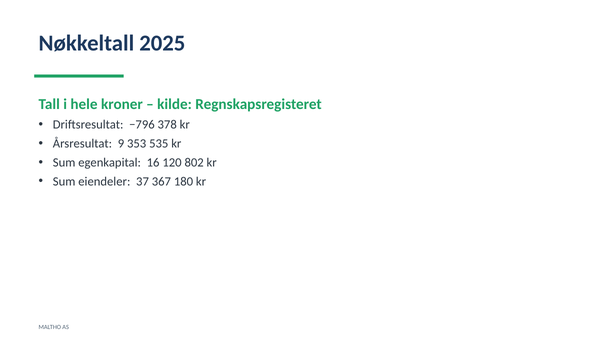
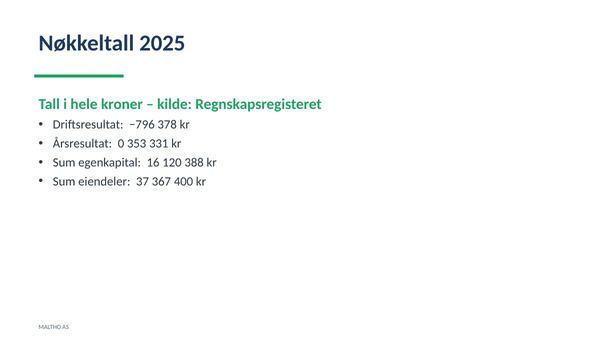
9: 9 -> 0
535: 535 -> 331
802: 802 -> 388
180: 180 -> 400
